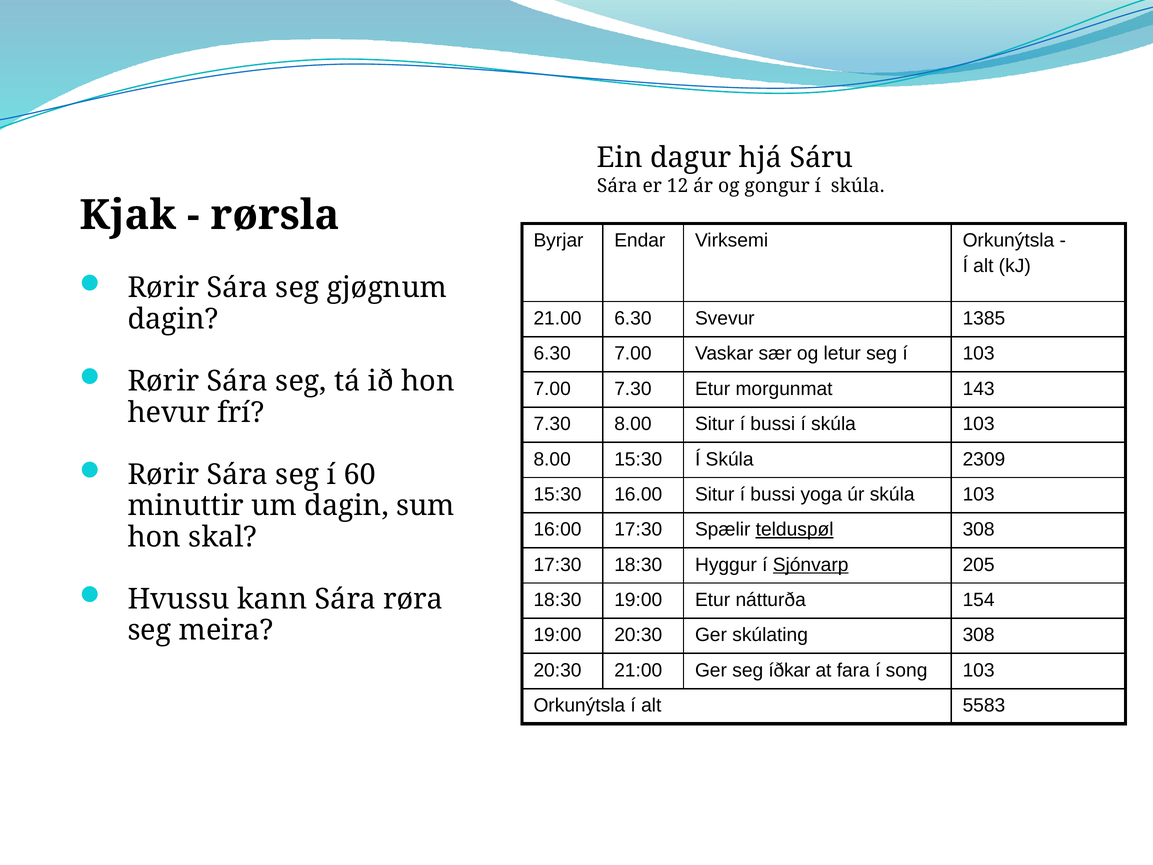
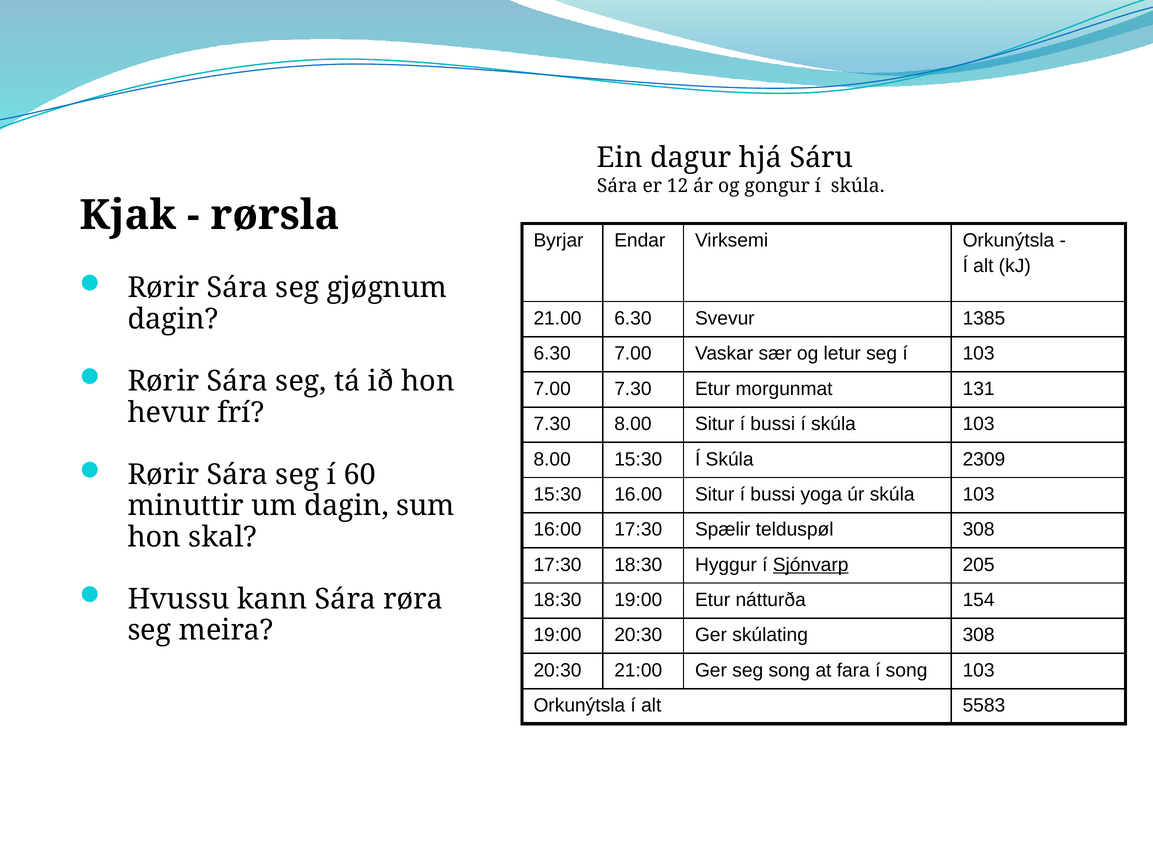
143: 143 -> 131
telduspøl underline: present -> none
seg íðkar: íðkar -> song
